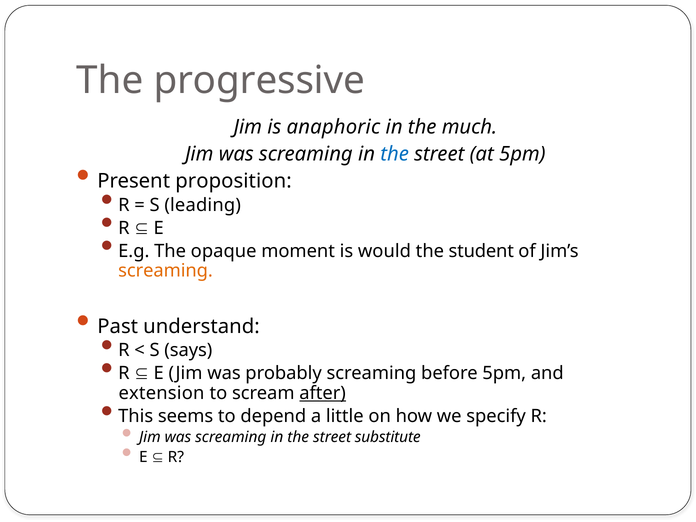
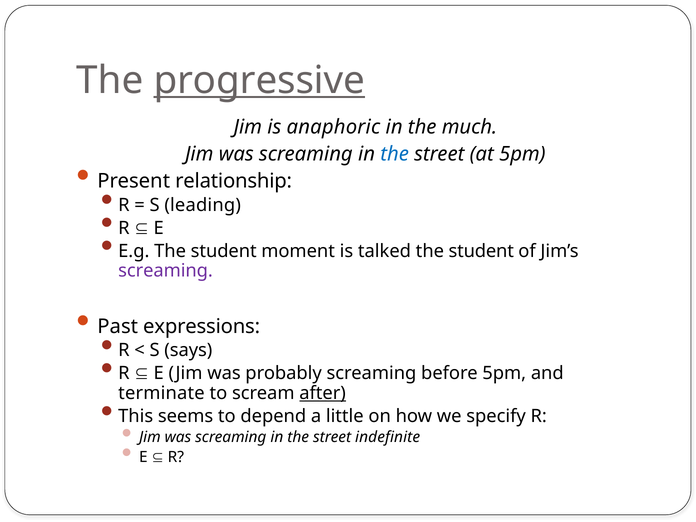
progressive underline: none -> present
proposition: proposition -> relationship
E.g The opaque: opaque -> student
would: would -> talked
screaming at (166, 271) colour: orange -> purple
understand: understand -> expressions
extension: extension -> terminate
substitute: substitute -> indefinite
